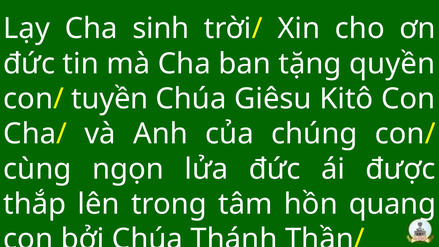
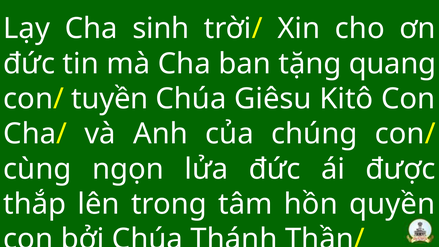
quyền: quyền -> quang
quang: quang -> quyền
